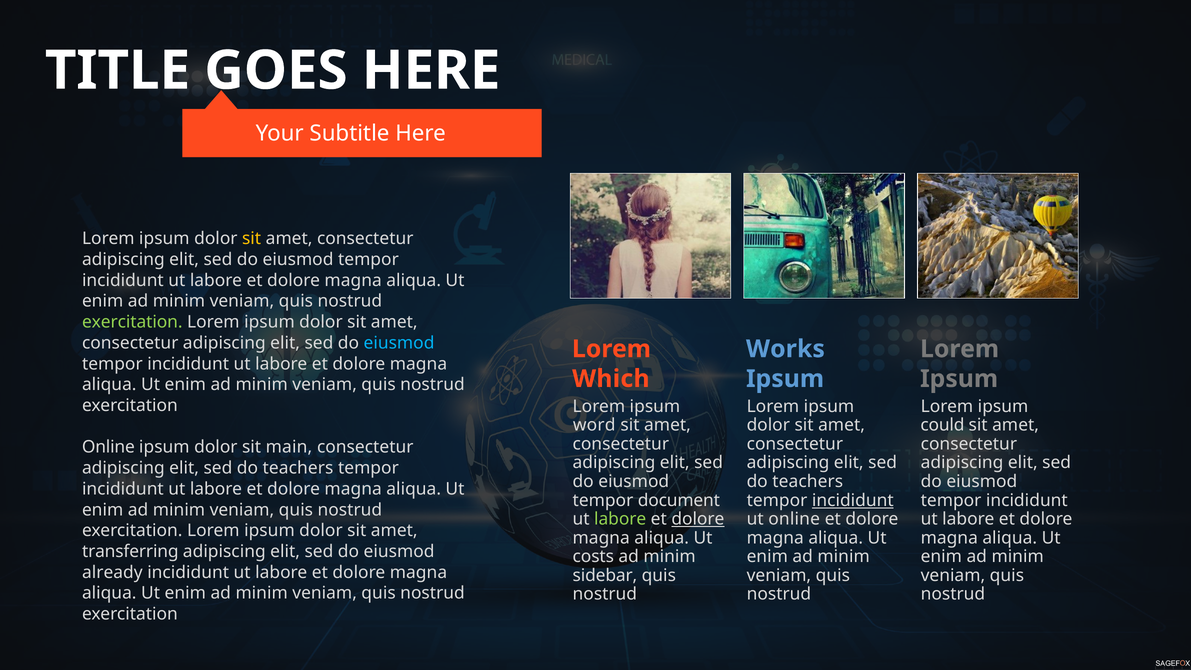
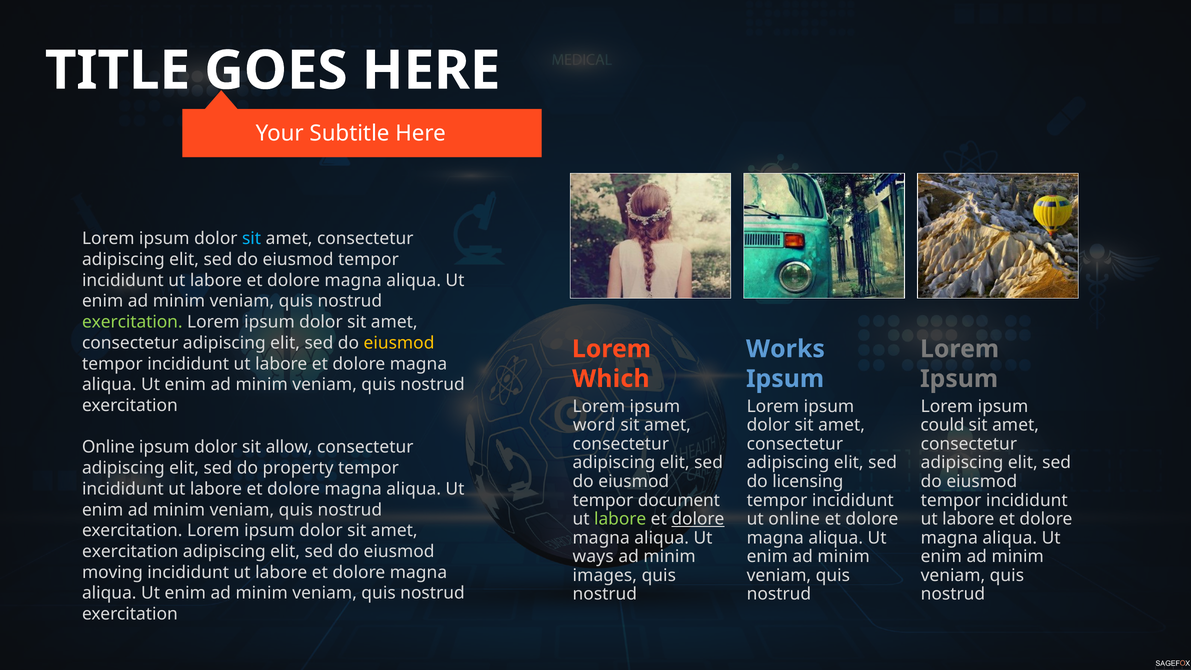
sit at (252, 239) colour: yellow -> light blue
eiusmod at (399, 343) colour: light blue -> yellow
main: main -> allow
teachers at (298, 468): teachers -> property
teachers at (808, 481): teachers -> licensing
incididunt at (853, 500) underline: present -> none
transferring at (130, 551): transferring -> exercitation
costs: costs -> ways
already: already -> moving
sidebar: sidebar -> images
